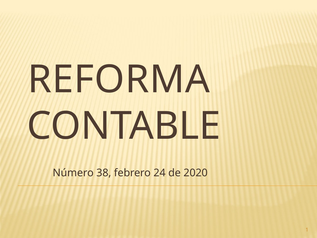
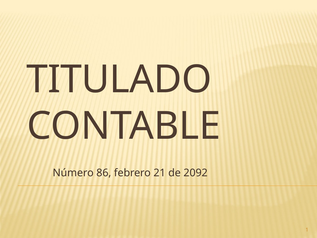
REFORMA: REFORMA -> TITULADO
38: 38 -> 86
24: 24 -> 21
2020: 2020 -> 2092
